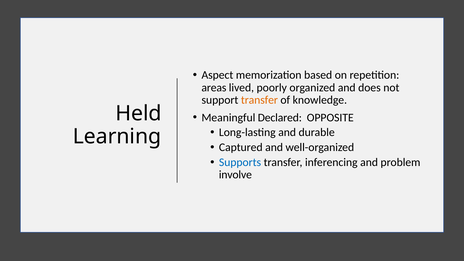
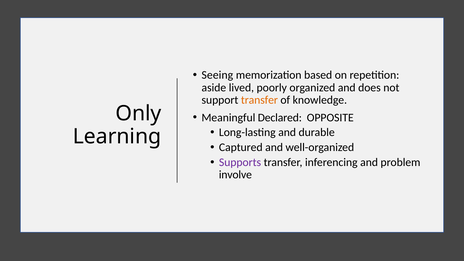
Aspect: Aspect -> Seeing
areas: areas -> aside
Held: Held -> Only
Supports colour: blue -> purple
